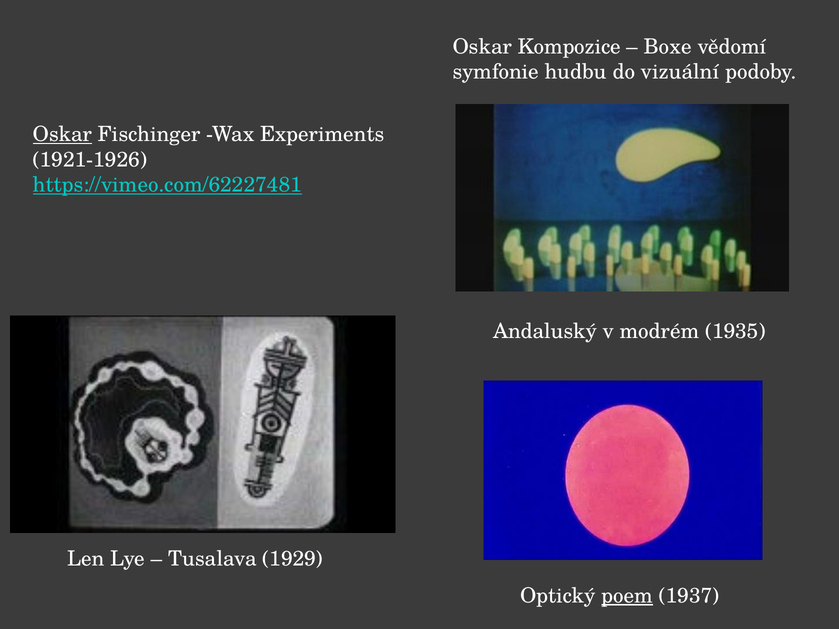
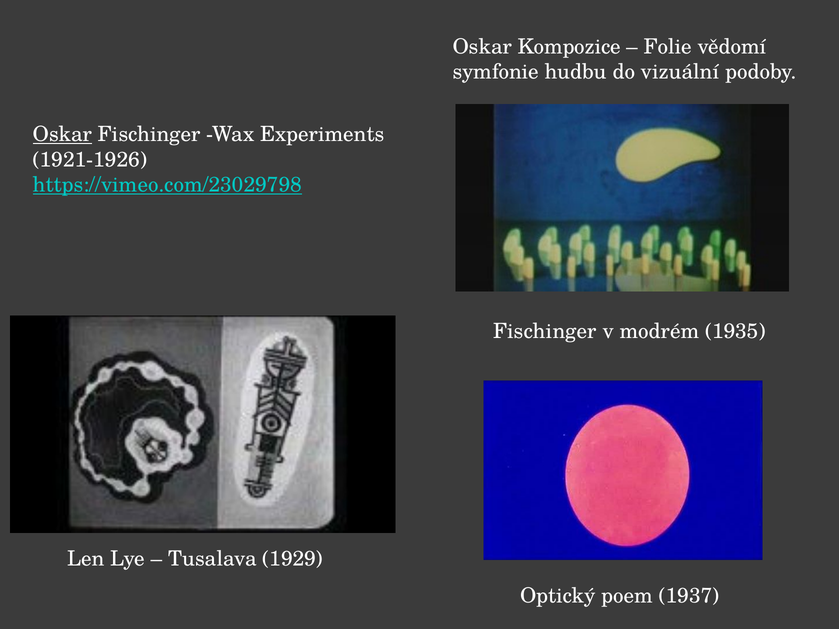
Boxe: Boxe -> Folie
https://vimeo.com/62227481: https://vimeo.com/62227481 -> https://vimeo.com/23029798
Andaluský at (545, 331): Andaluský -> Fischinger
poem underline: present -> none
